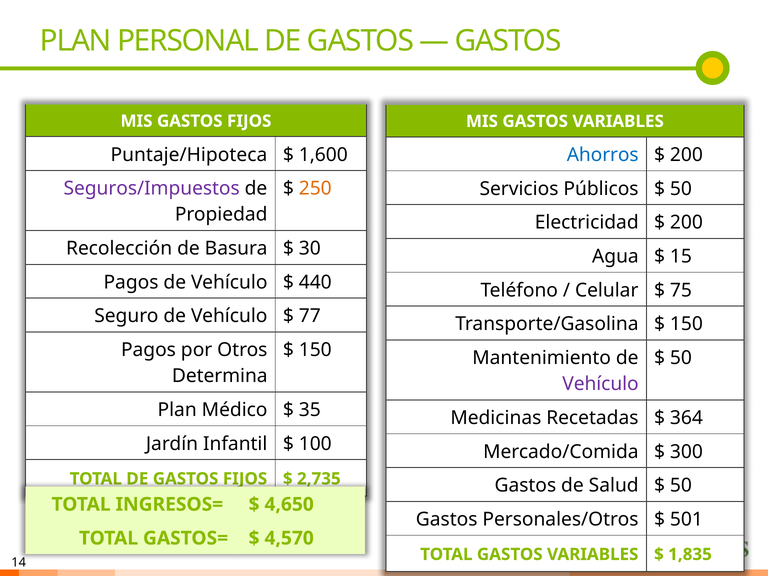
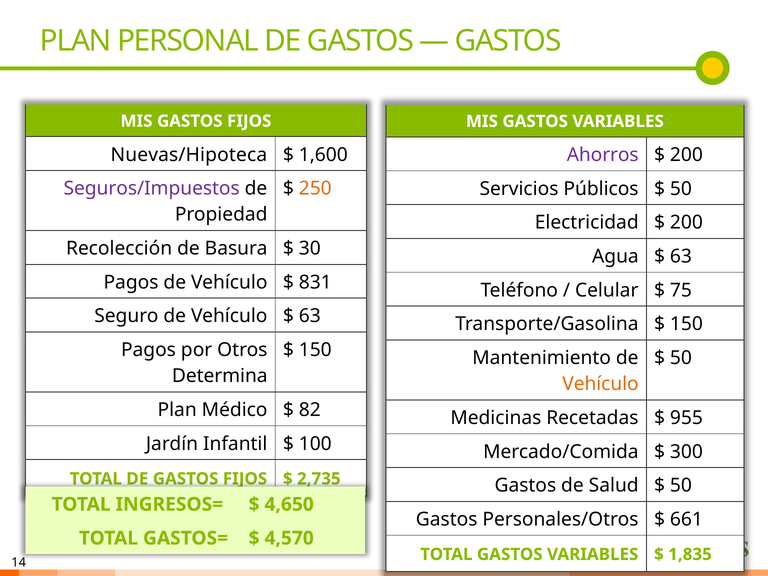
Puntaje/Hipoteca: Puntaje/Hipoteca -> Nuevas/Hipoteca
Ahorros colour: blue -> purple
15 at (681, 256): 15 -> 63
440: 440 -> 831
77 at (310, 316): 77 -> 63
Vehículo at (601, 384) colour: purple -> orange
35: 35 -> 82
364: 364 -> 955
501: 501 -> 661
